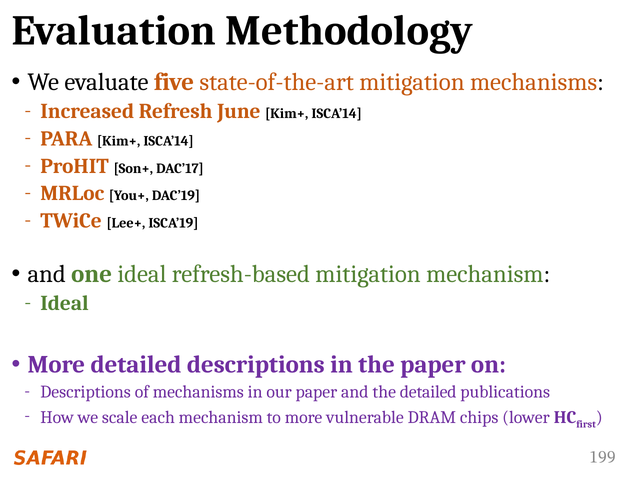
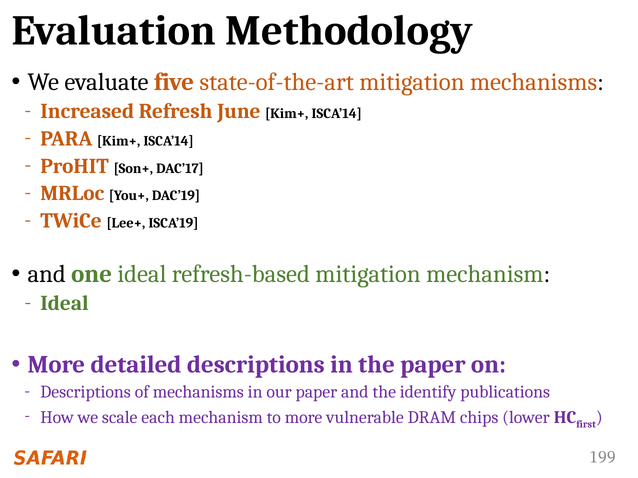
the detailed: detailed -> identify
